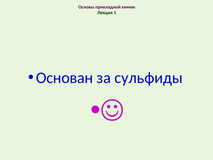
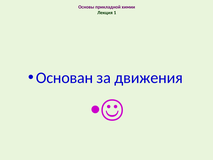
сульфиды: сульфиды -> движения
